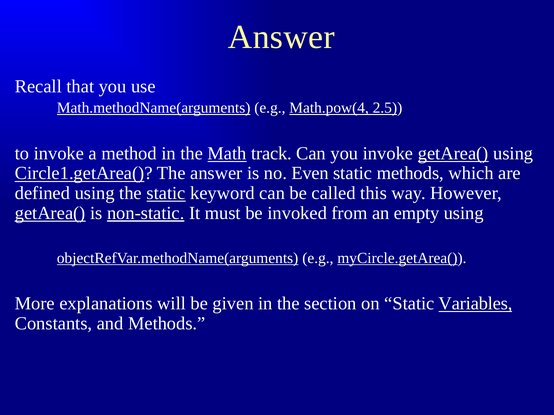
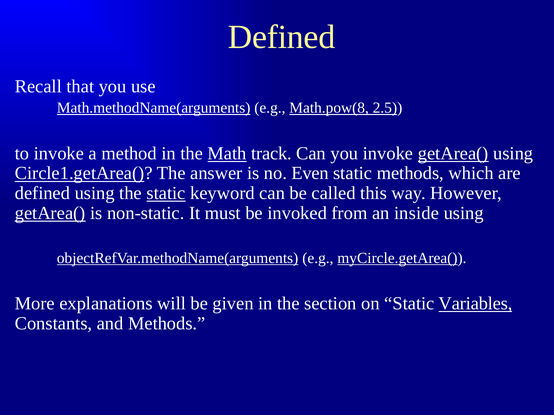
Answer at (281, 37): Answer -> Defined
Math.pow(4: Math.pow(4 -> Math.pow(8
non-static underline: present -> none
empty: empty -> inside
